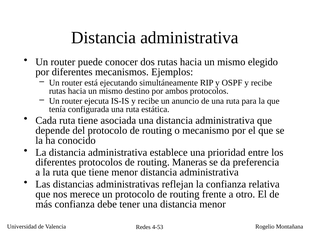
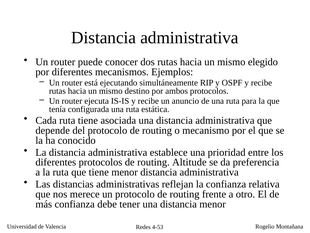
Maneras: Maneras -> Altitude
